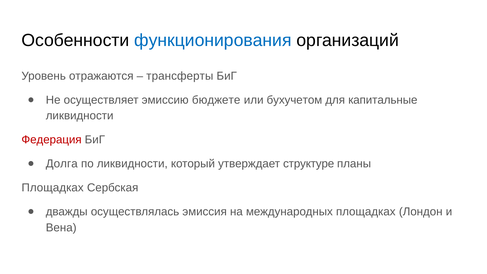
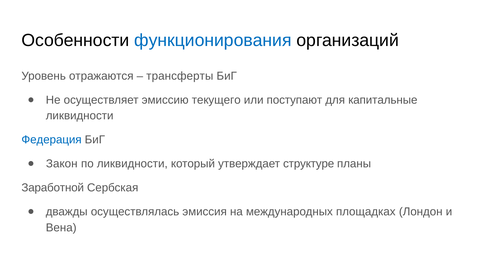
бюджете: бюджете -> текущего
бухучетом: бухучетом -> поступают
Федерация colour: red -> blue
Долга: Долга -> Закон
Площадках at (53, 188): Площадках -> Заработной
